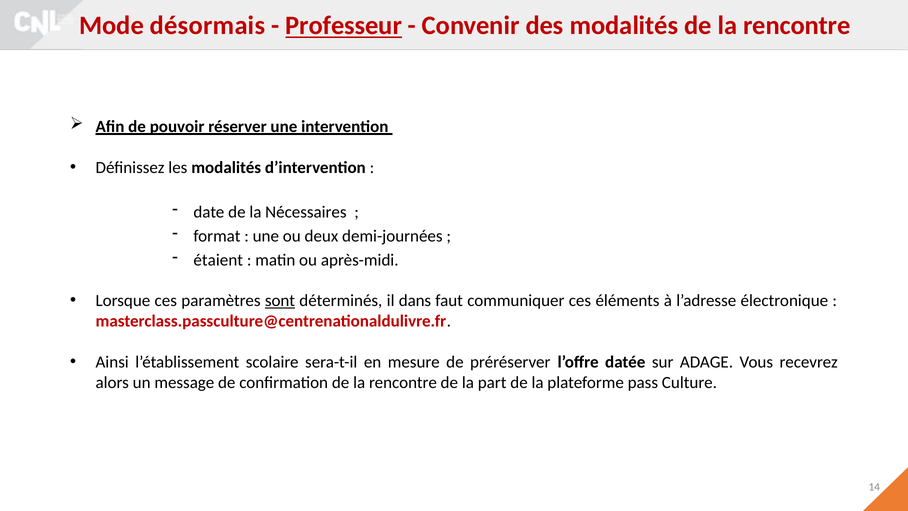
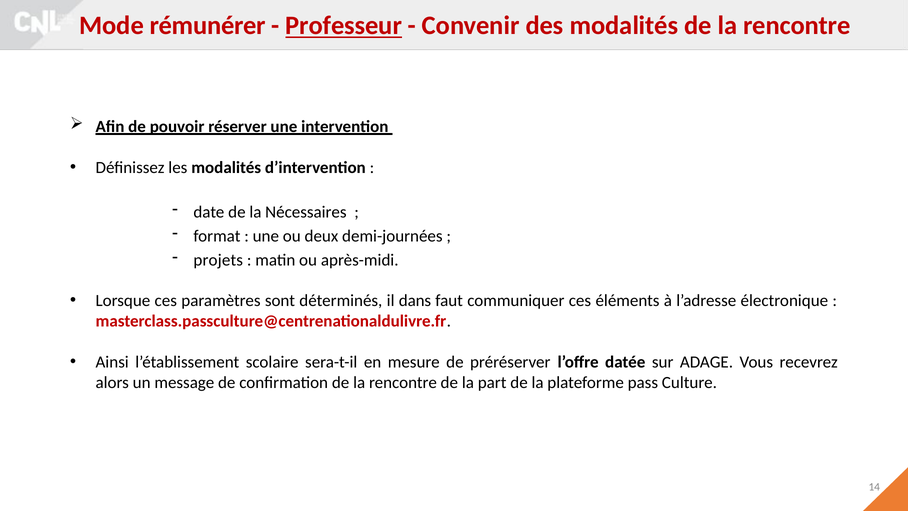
désormais: désormais -> rémunérer
étaient: étaient -> projets
sont underline: present -> none
